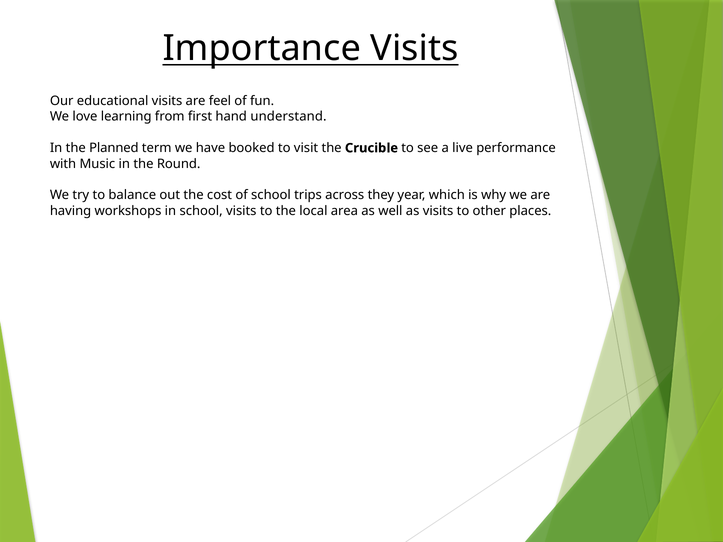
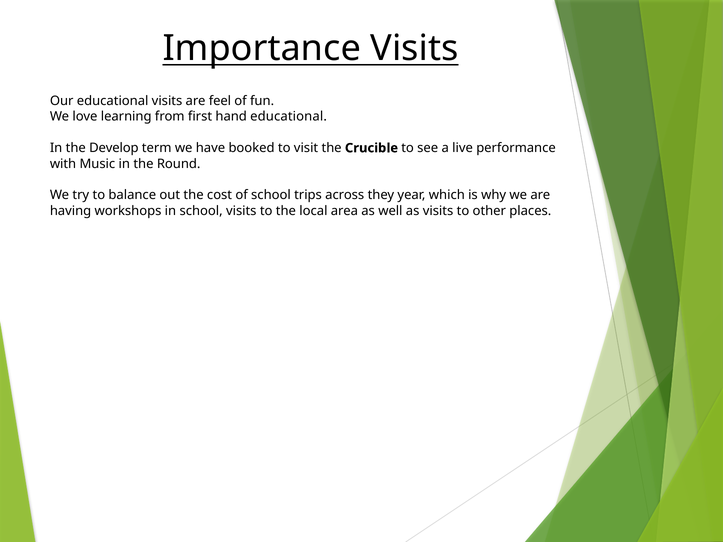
hand understand: understand -> educational
Planned: Planned -> Develop
